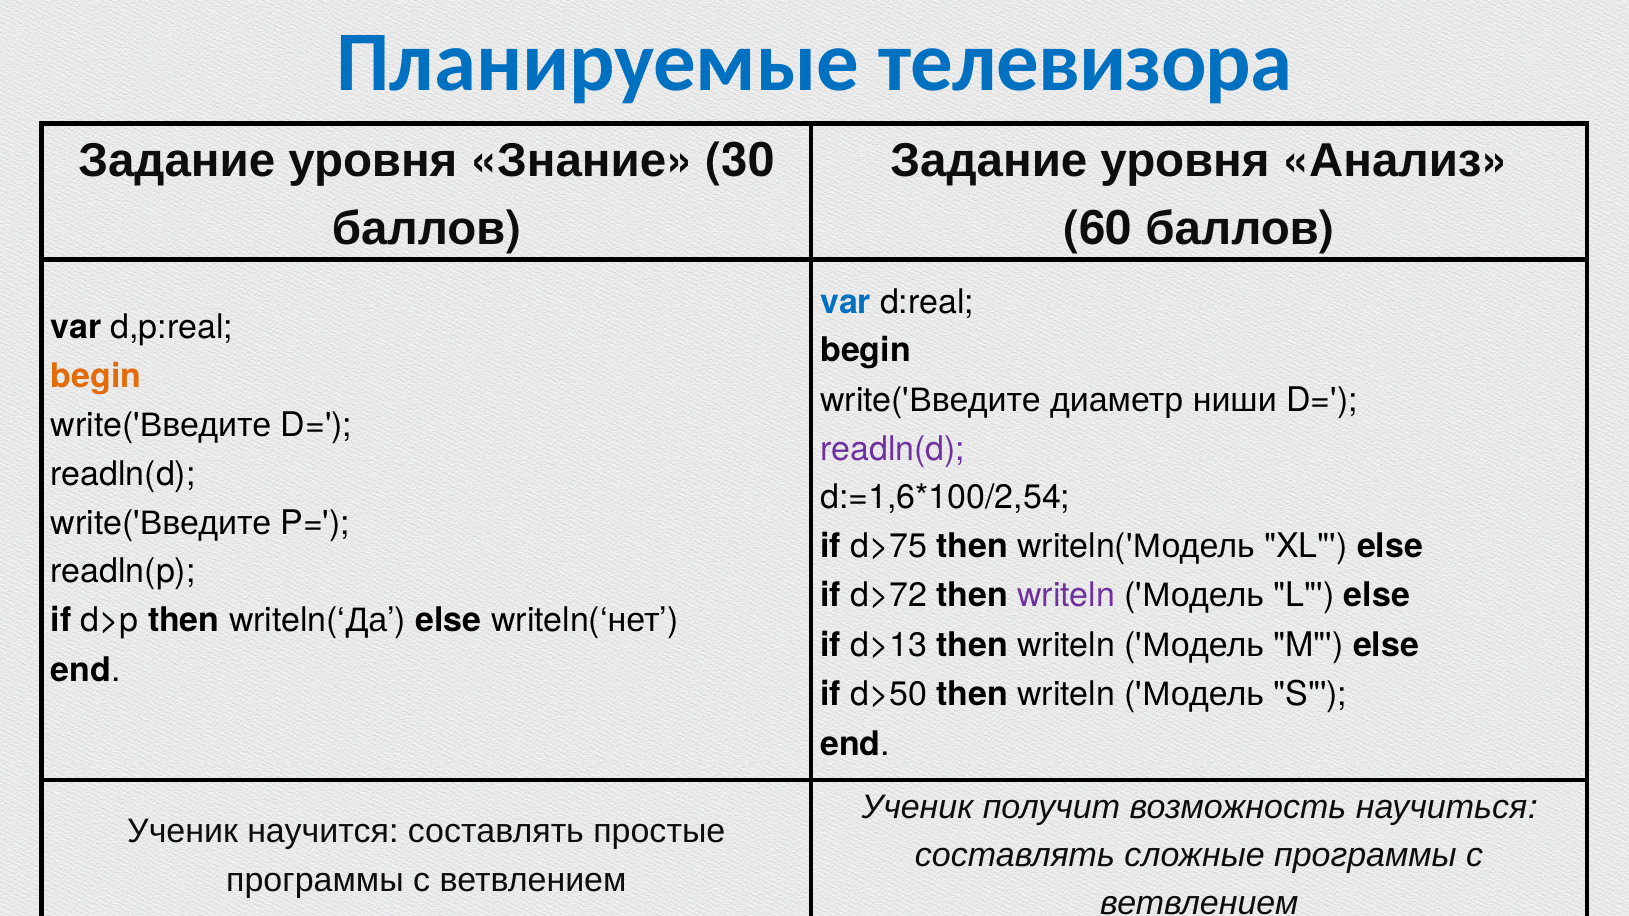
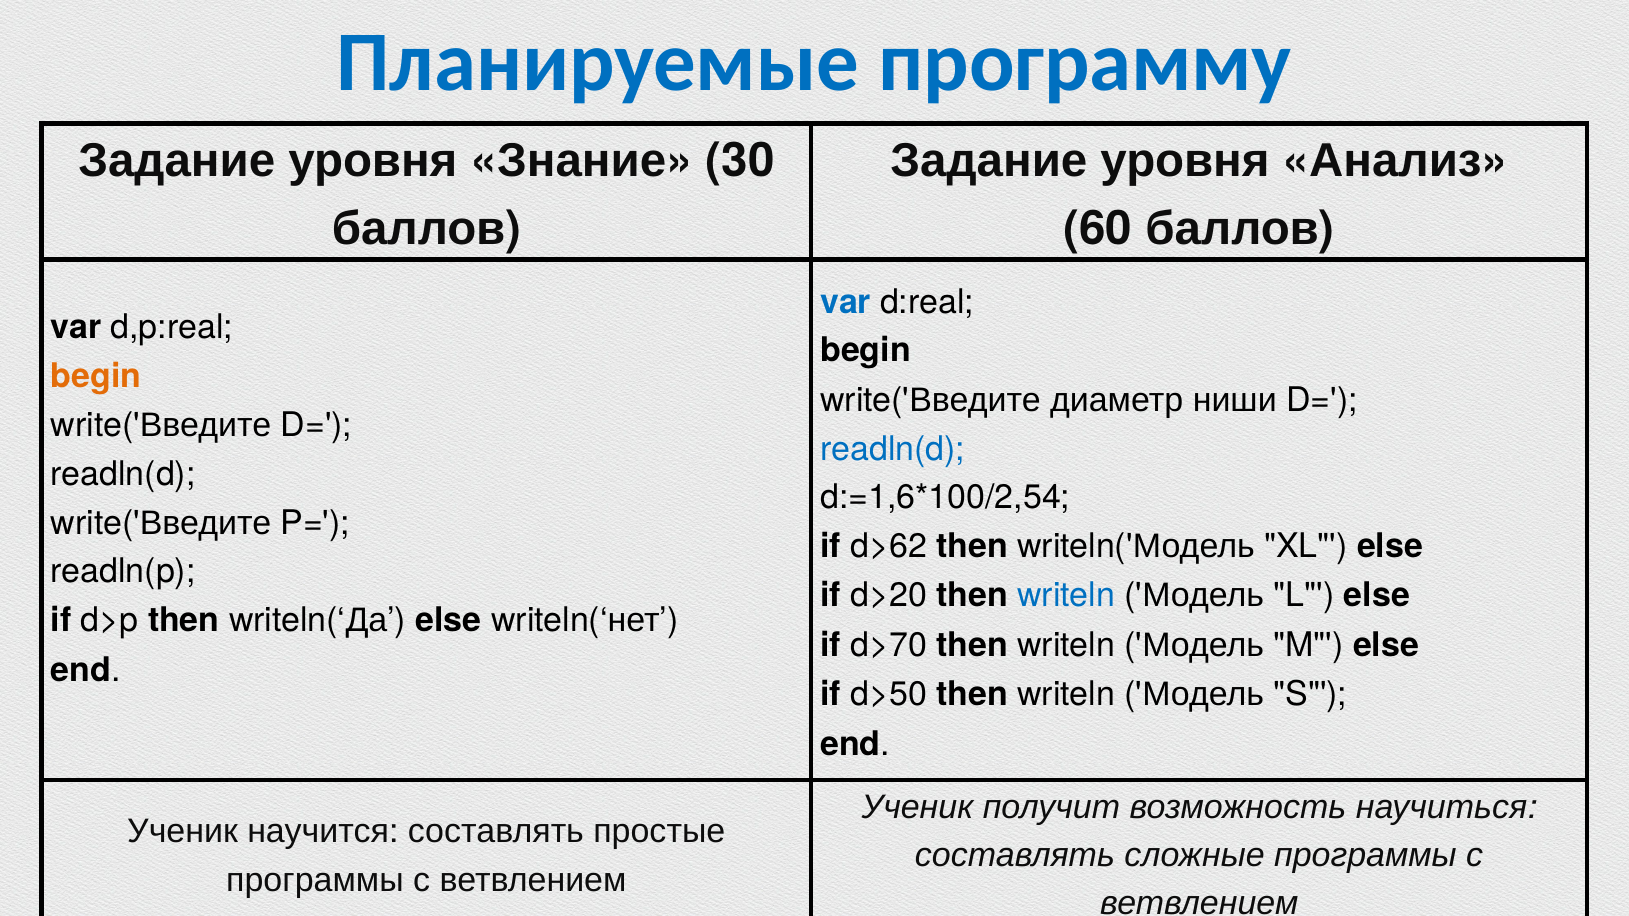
телевизора: телевизора -> программу
readln(d at (893, 449) colour: purple -> blue
d>75: d>75 -> d>62
d>72: d>72 -> d>20
writeln at (1066, 596) colour: purple -> blue
d>13: d>13 -> d>70
